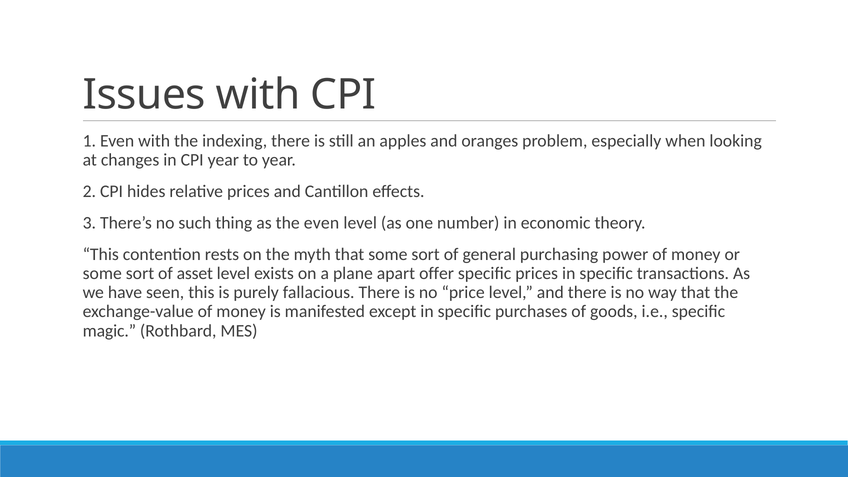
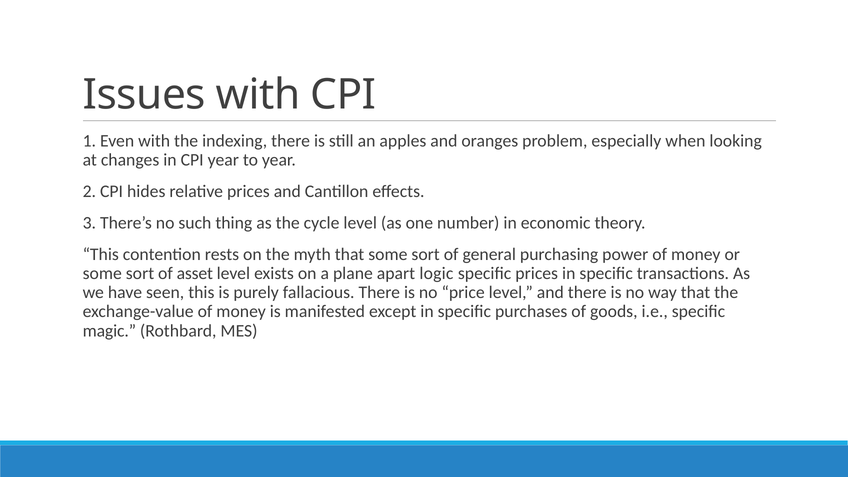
the even: even -> cycle
offer: offer -> logic
